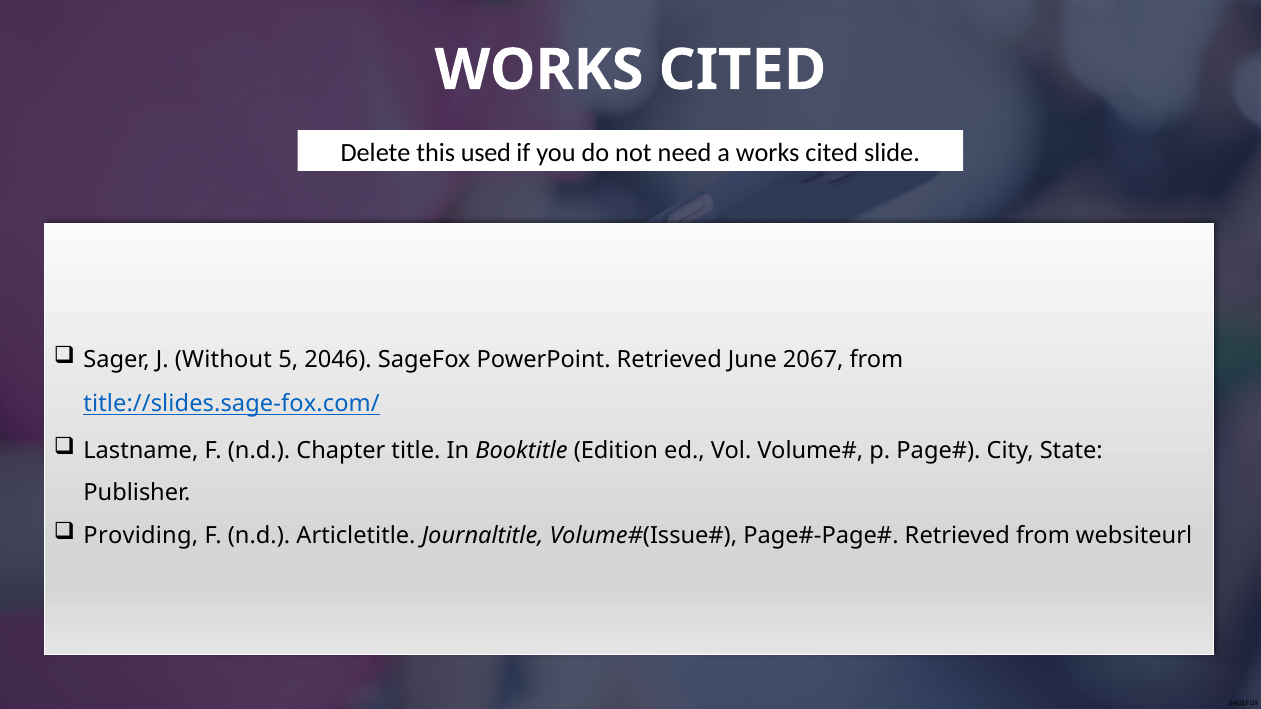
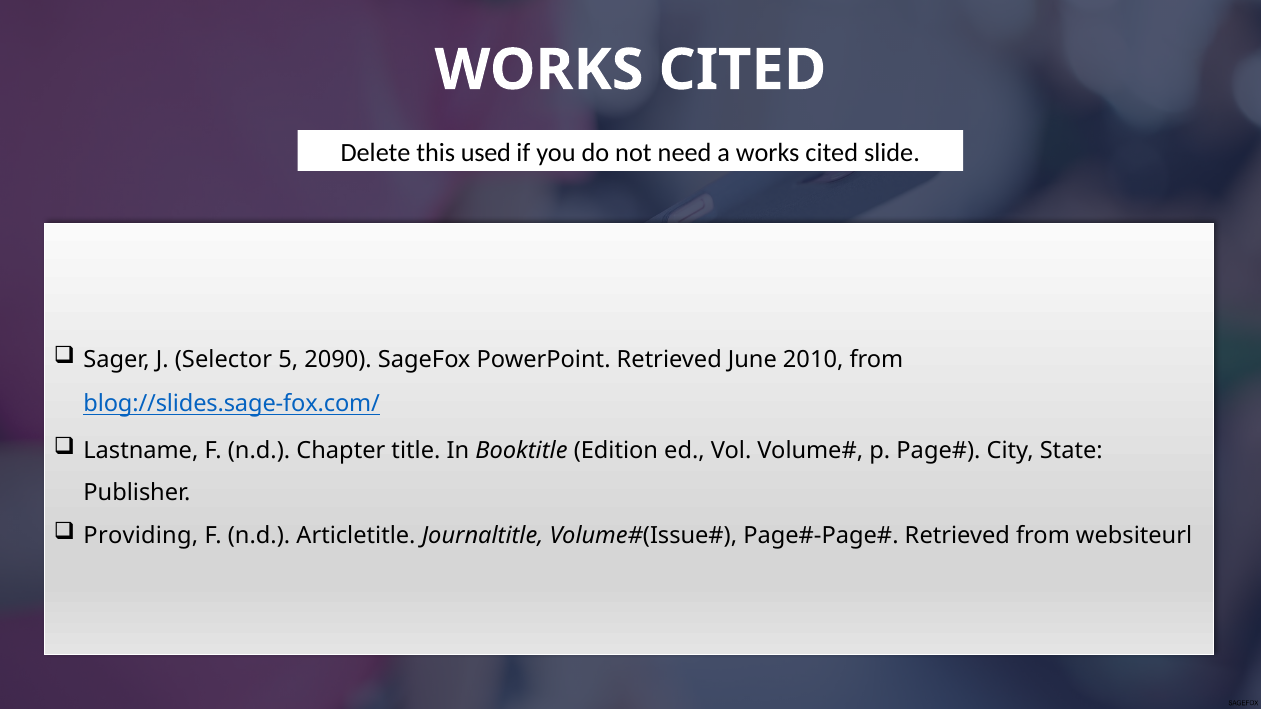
Without: Without -> Selector
2046: 2046 -> 2090
2067: 2067 -> 2010
title://slides.sage-fox.com/: title://slides.sage-fox.com/ -> blog://slides.sage-fox.com/
